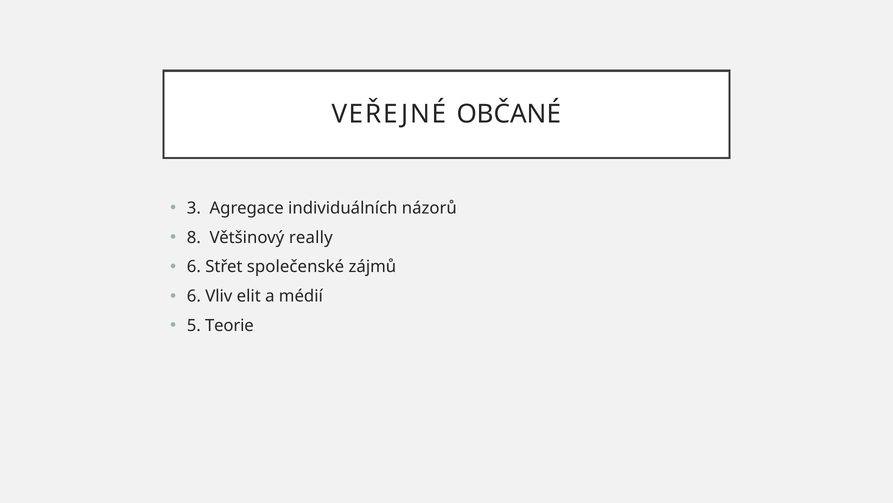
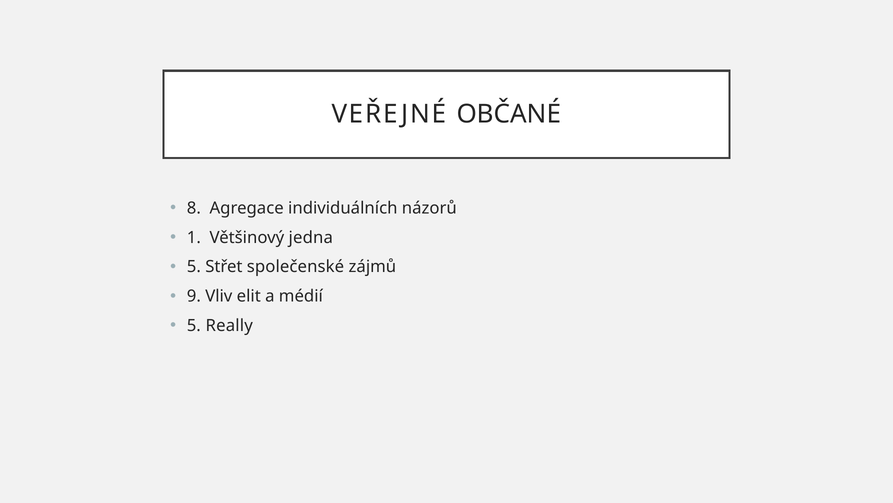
3: 3 -> 8
8: 8 -> 1
really: really -> jedna
6 at (194, 267): 6 -> 5
6 at (194, 296): 6 -> 9
Teorie: Teorie -> Really
